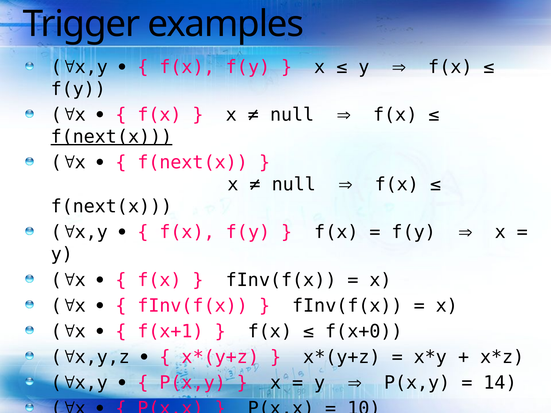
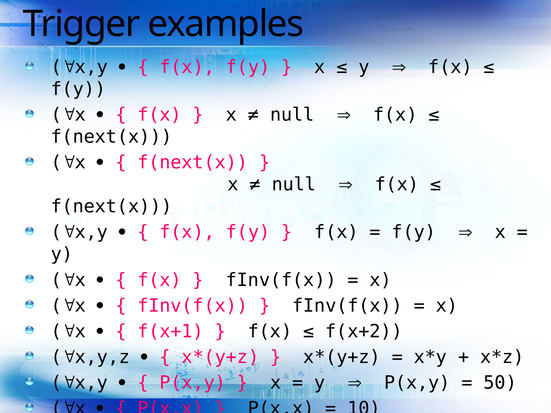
f(next(x at (112, 137) underline: present -> none
f(x+0: f(x+0 -> f(x+2
14: 14 -> 50
